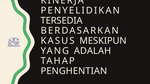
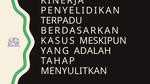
TERSEDIA: TERSEDIA -> TERPADU
PENGHENTIAN: PENGHENTIAN -> MENYULITKAN
